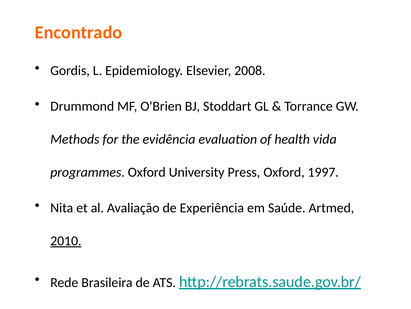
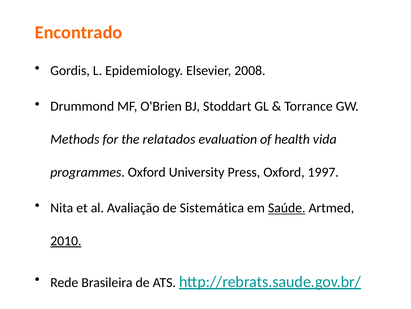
evidência: evidência -> relatados
Experiência: Experiência -> Sistemática
Saúde underline: none -> present
